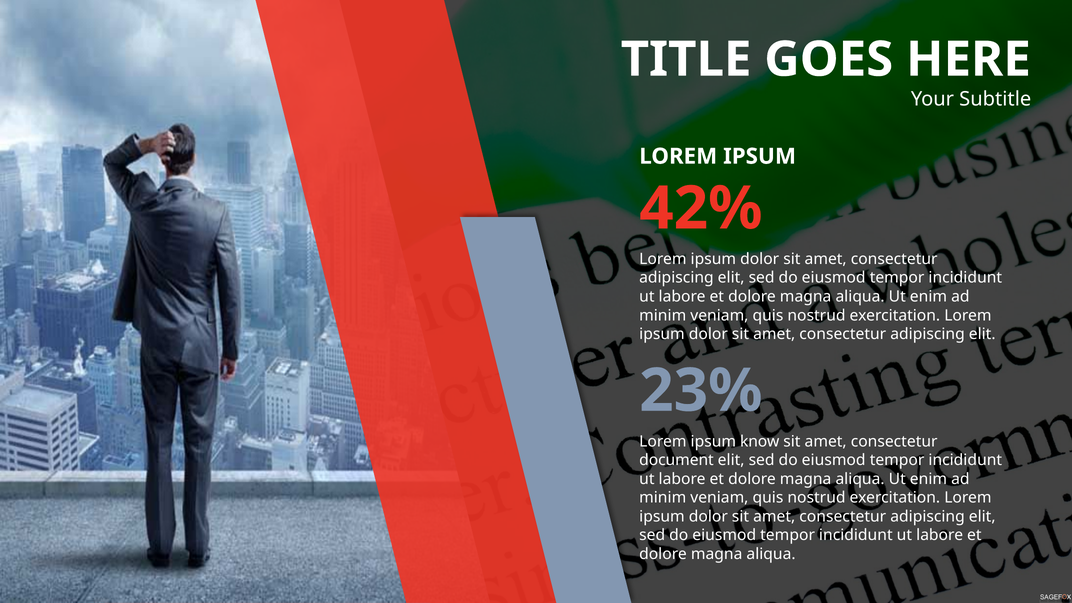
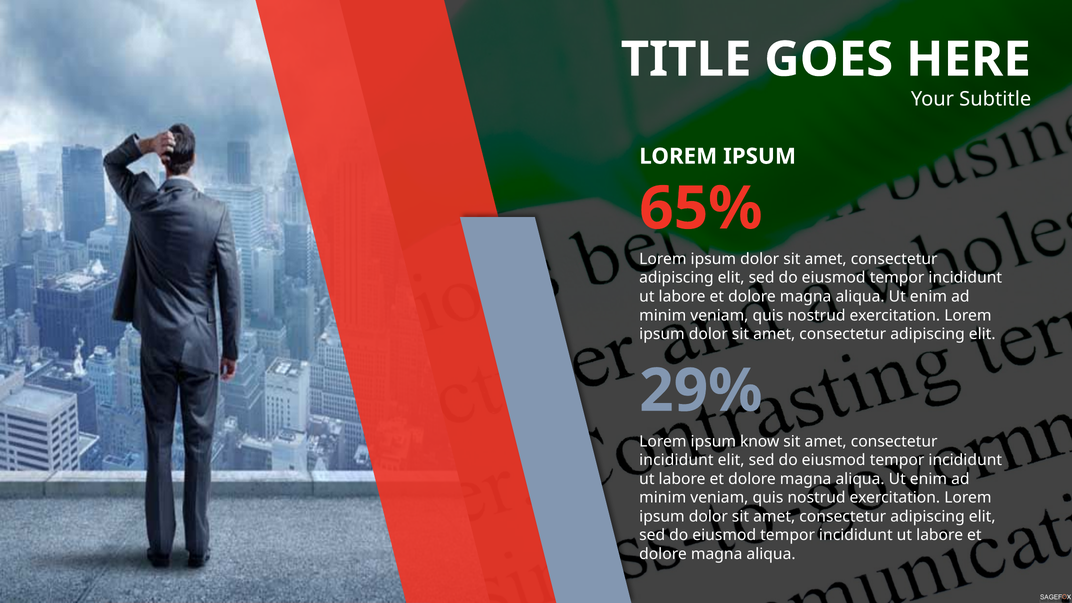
42%: 42% -> 65%
23%: 23% -> 29%
document at (676, 460): document -> incididunt
